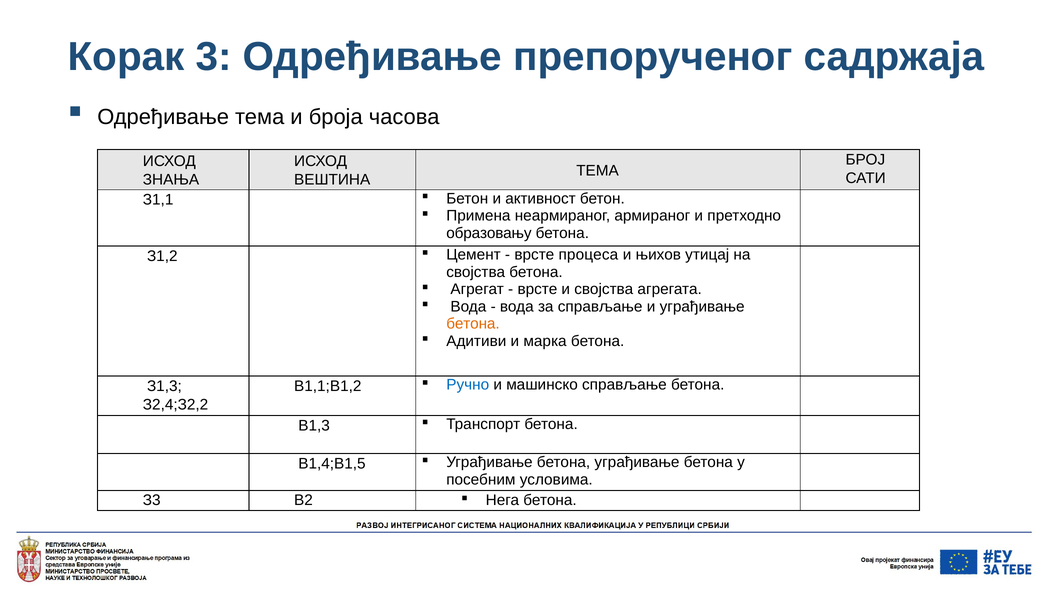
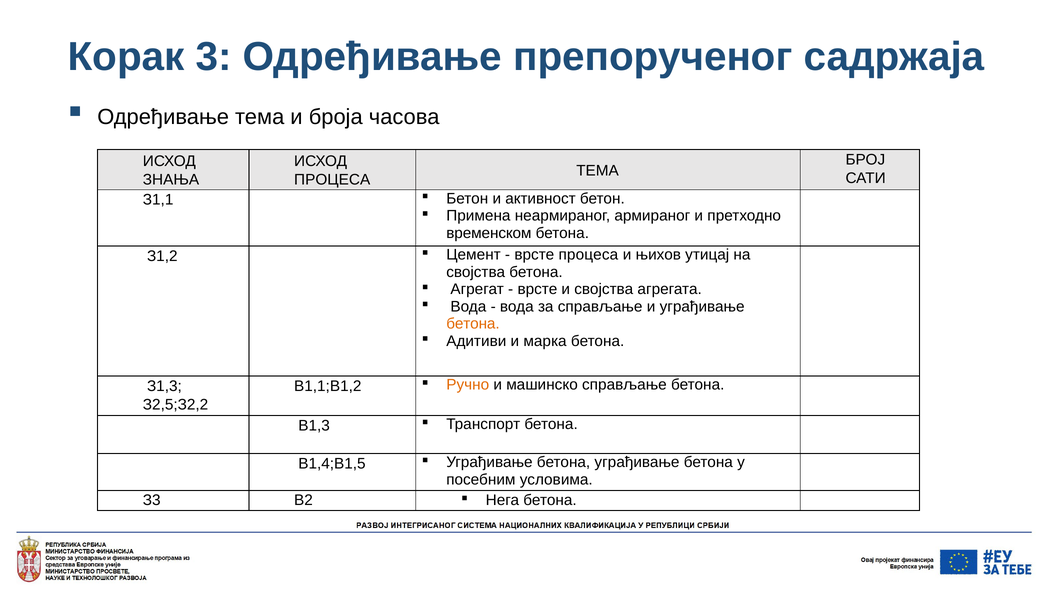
ВЕШТИНА at (332, 180): ВЕШТИНА -> ПРОЦЕСА
образовању: образовању -> временском
Ручно colour: blue -> orange
З2,4;З2,2: З2,4;З2,2 -> З2,5;З2,2
